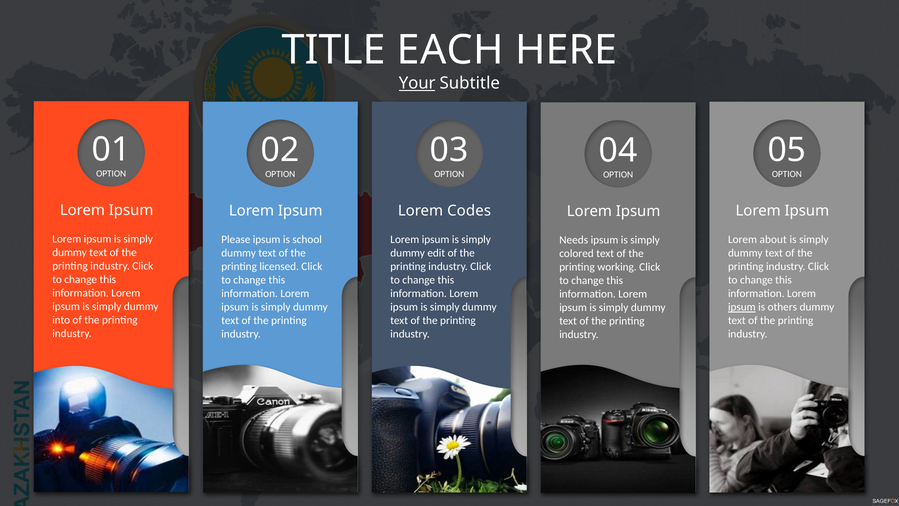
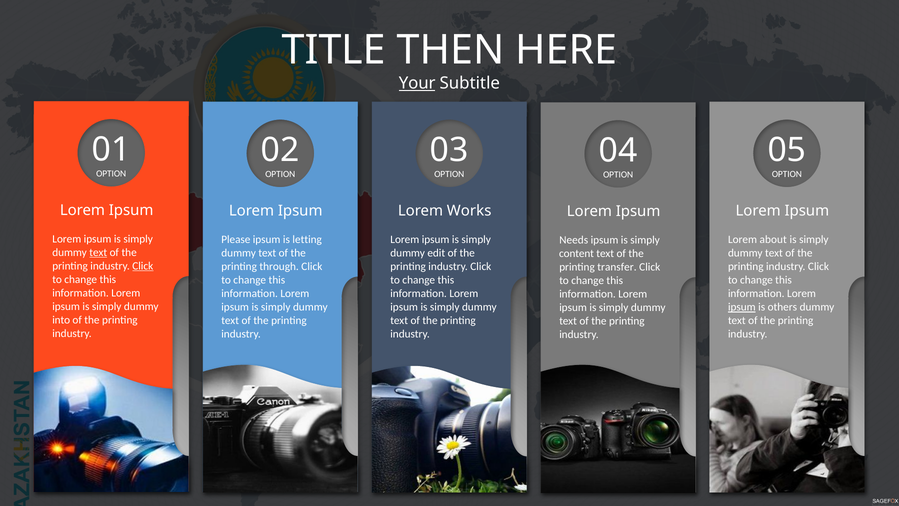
EACH: EACH -> THEN
Codes: Codes -> Works
school: school -> letting
text at (98, 252) underline: none -> present
colored: colored -> content
Click at (143, 266) underline: none -> present
licensed: licensed -> through
working: working -> transfer
